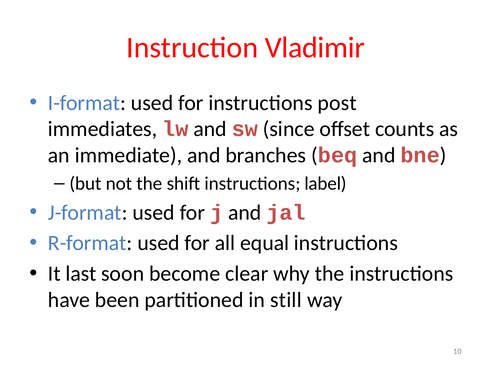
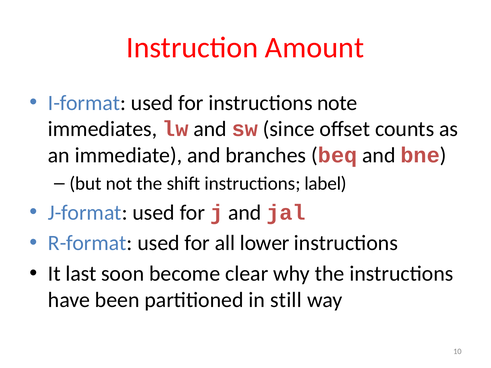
Vladimir: Vladimir -> Amount
post: post -> note
equal: equal -> lower
